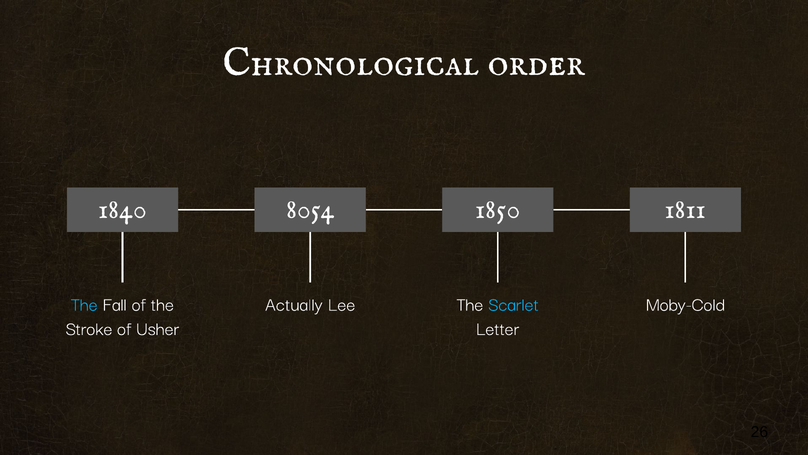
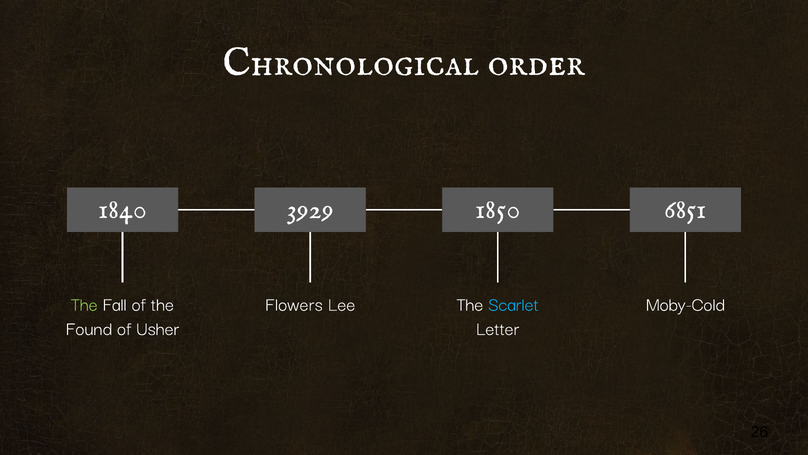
8054: 8054 -> 3929
1811: 1811 -> 6851
The at (84, 304) colour: light blue -> light green
Actually: Actually -> Flowers
Stroke: Stroke -> Found
